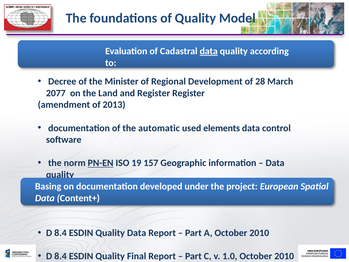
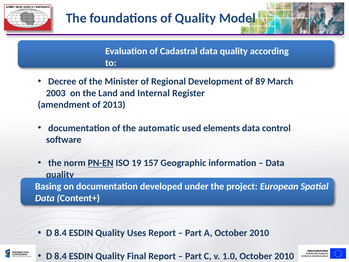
data at (209, 51) underline: present -> none
28: 28 -> 89
2077: 2077 -> 2003
and Register: Register -> Internal
Quality Data: Data -> Uses
